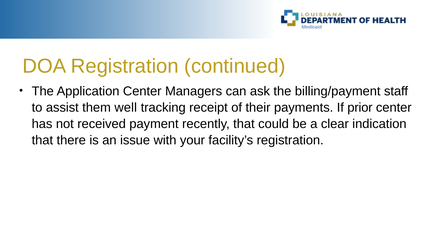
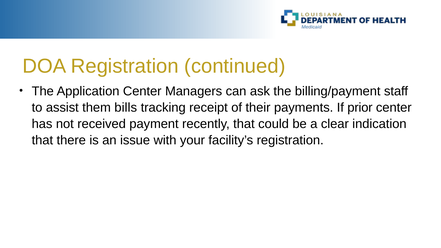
well: well -> bills
